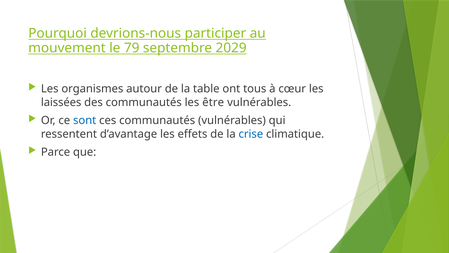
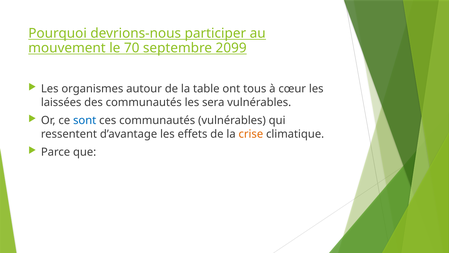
79: 79 -> 70
2029: 2029 -> 2099
être: être -> sera
crise colour: blue -> orange
